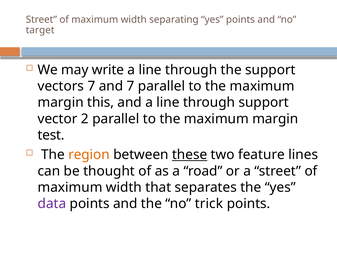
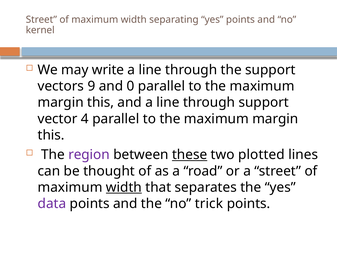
target: target -> kernel
vectors 7: 7 -> 9
and 7: 7 -> 0
2: 2 -> 4
test at (51, 135): test -> this
region colour: orange -> purple
feature: feature -> plotted
width at (124, 187) underline: none -> present
